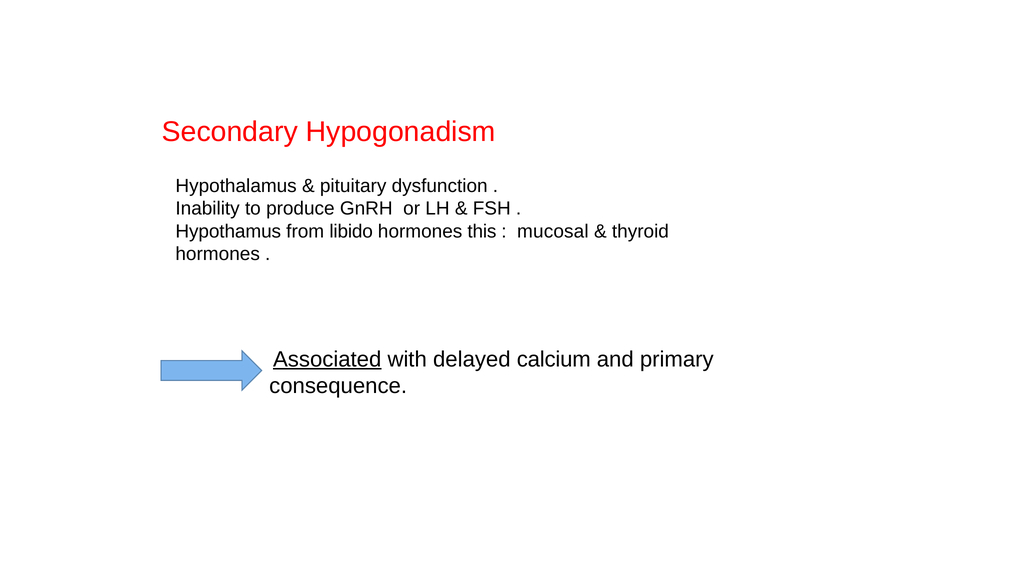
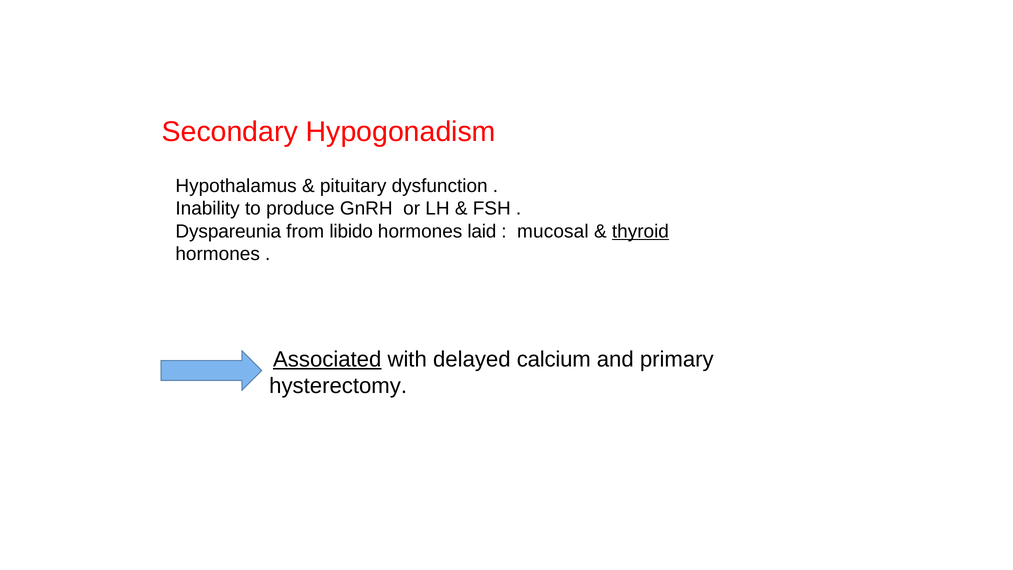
Hypothamus: Hypothamus -> Dyspareunia
this: this -> laid
thyroid underline: none -> present
consequence: consequence -> hysterectomy
